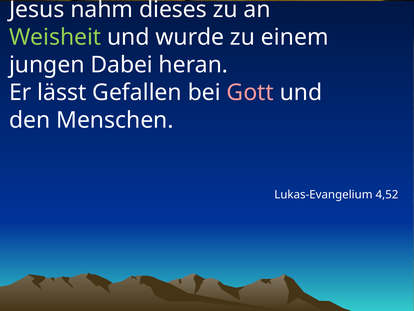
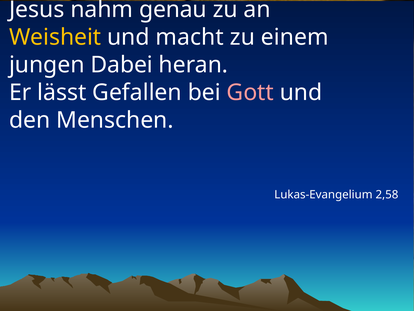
dieses: dieses -> genau
Weisheit colour: light green -> yellow
wurde: wurde -> macht
4,52: 4,52 -> 2,58
